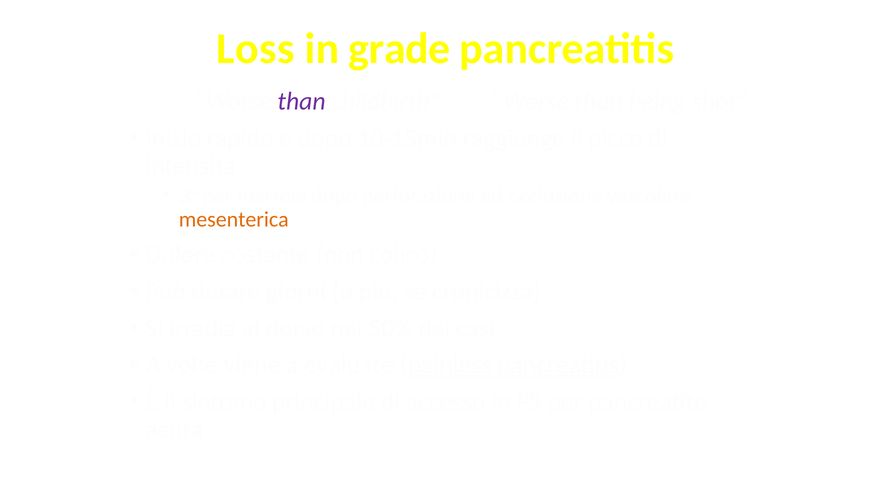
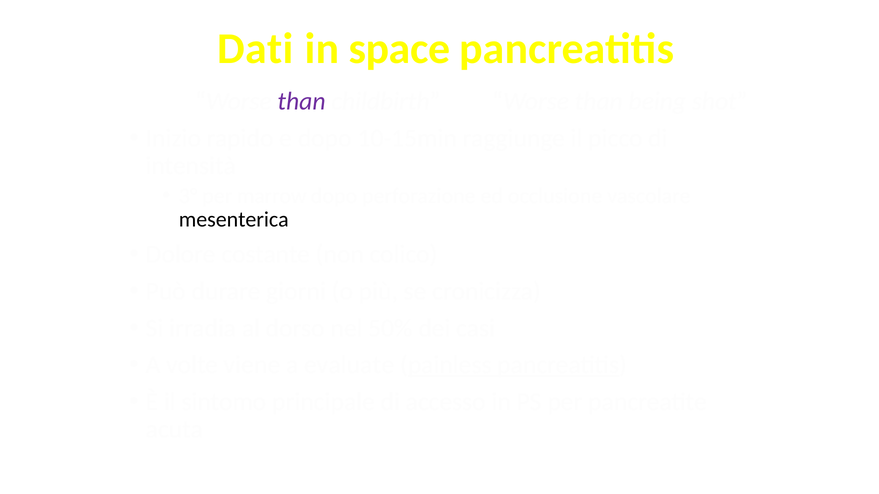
Loss: Loss -> Dati
grade: grade -> space
mesenterica colour: orange -> black
